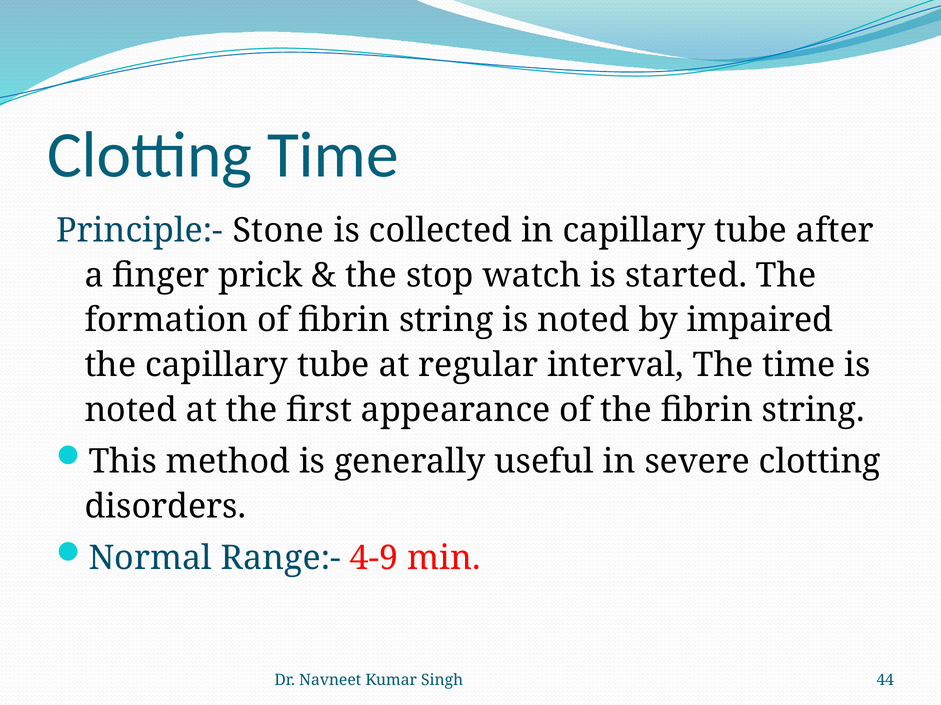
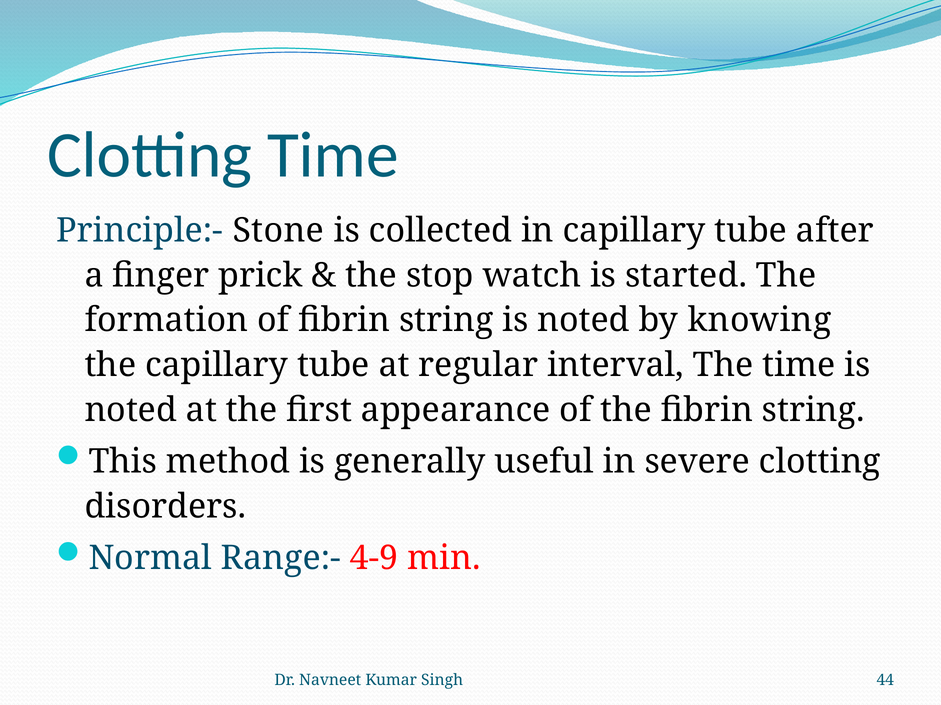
impaired: impaired -> knowing
